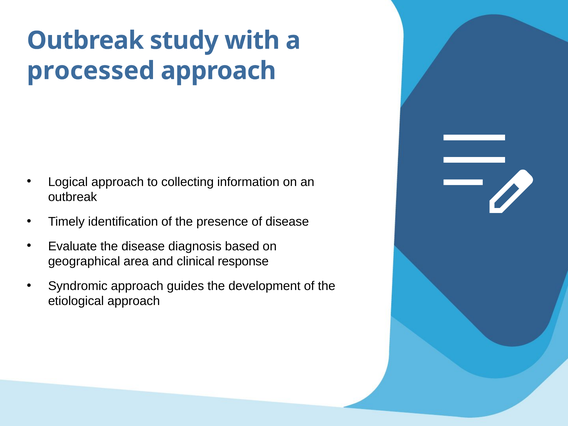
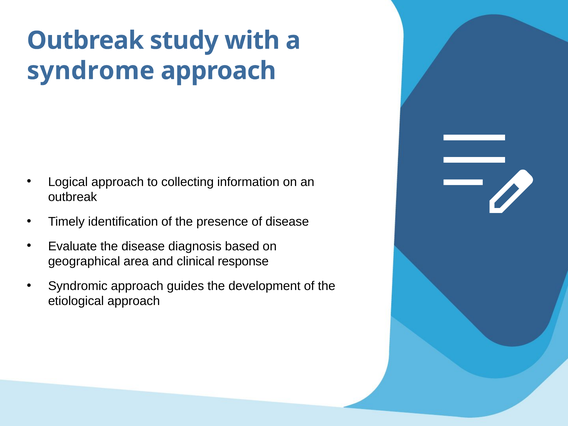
processed: processed -> syndrome
